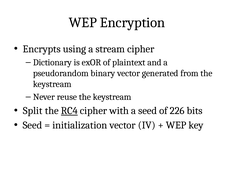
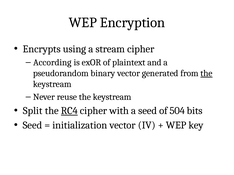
Dictionary: Dictionary -> According
the at (206, 73) underline: none -> present
226: 226 -> 504
